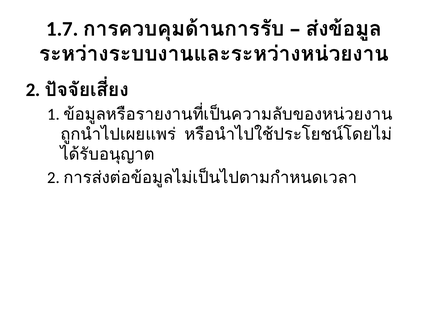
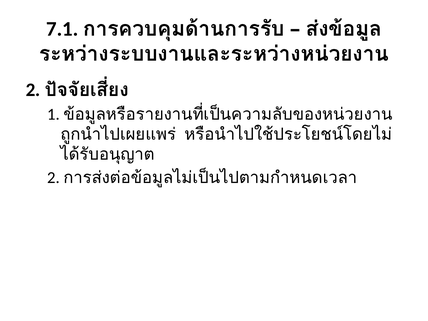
1.7: 1.7 -> 7.1
